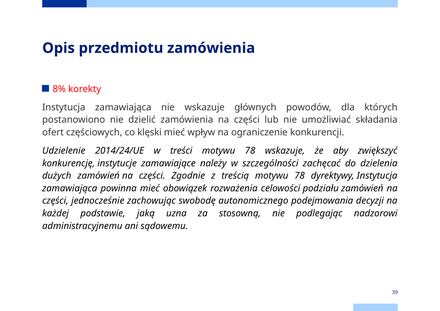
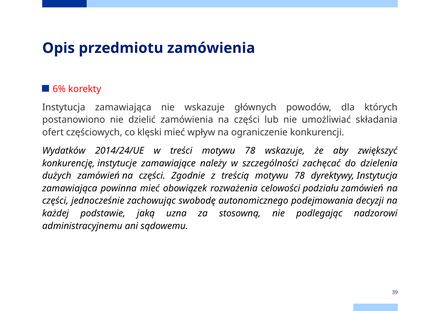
8%: 8% -> 6%
Udzielenie: Udzielenie -> Wydatków
